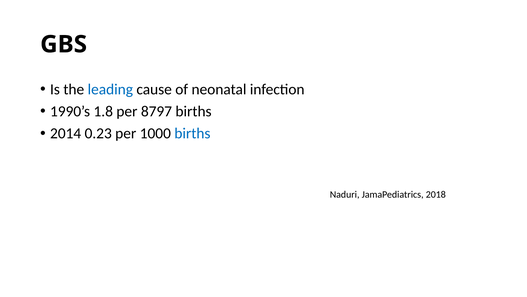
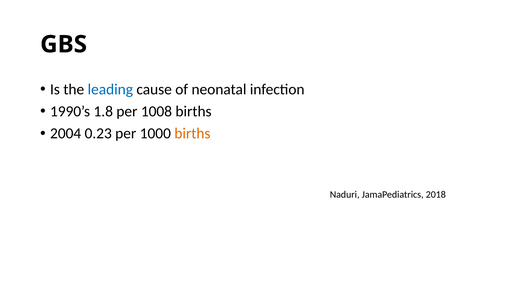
8797: 8797 -> 1008
2014: 2014 -> 2004
births at (192, 133) colour: blue -> orange
